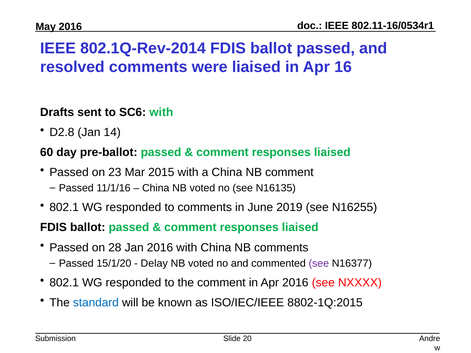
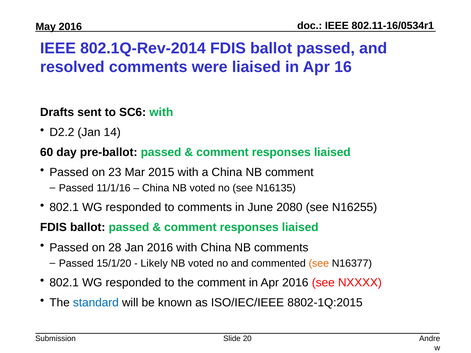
D2.8: D2.8 -> D2.2
2019: 2019 -> 2080
Delay: Delay -> Likely
see at (319, 263) colour: purple -> orange
